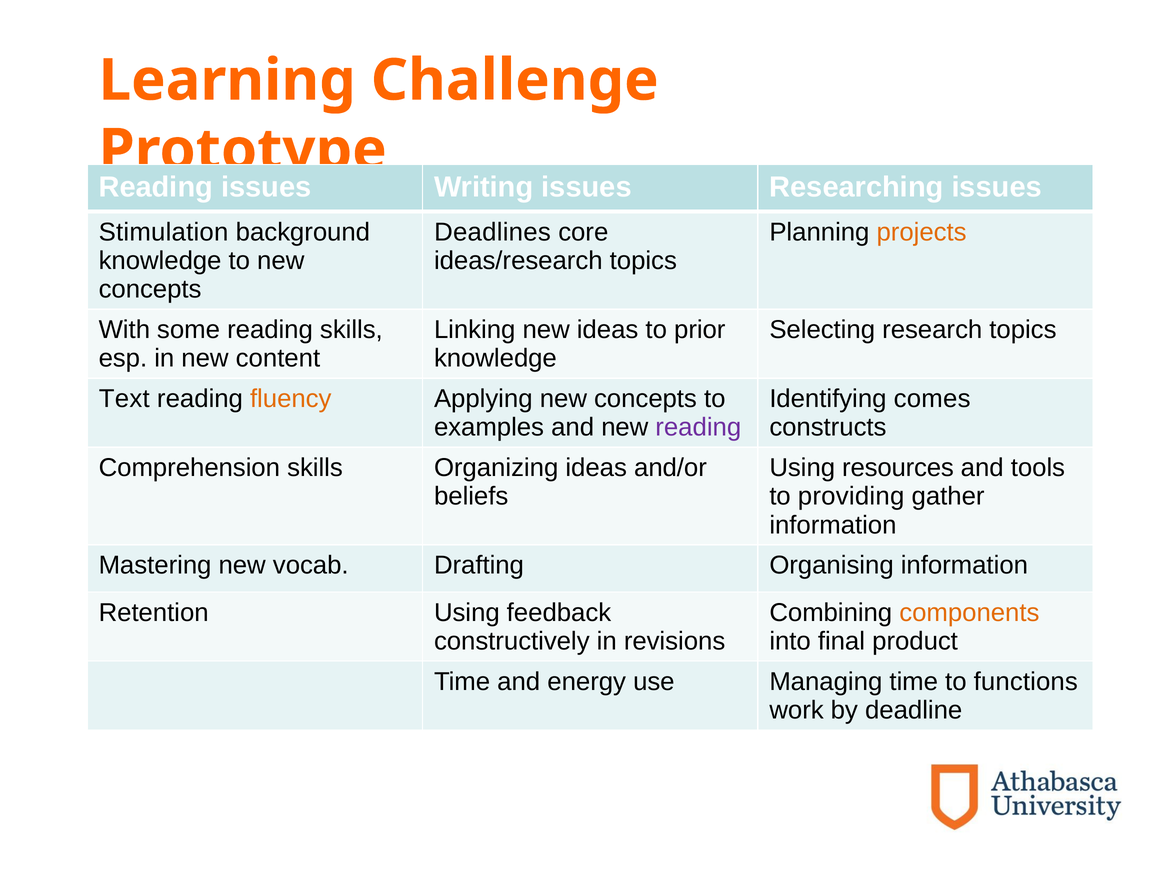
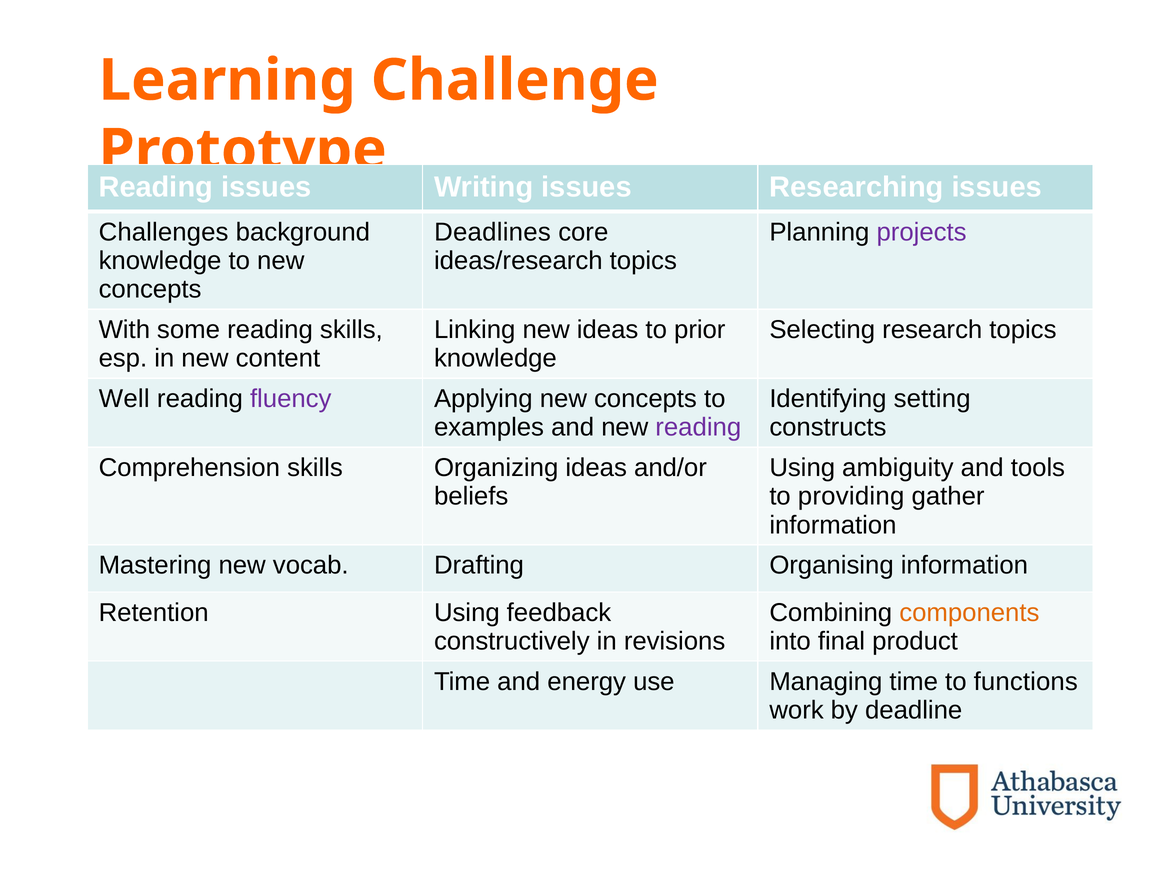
Stimulation: Stimulation -> Challenges
projects colour: orange -> purple
Text: Text -> Well
fluency colour: orange -> purple
comes: comes -> setting
resources: resources -> ambiguity
